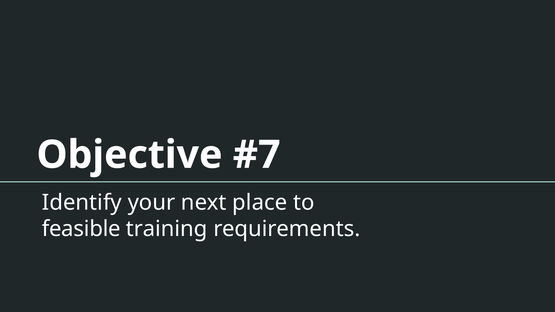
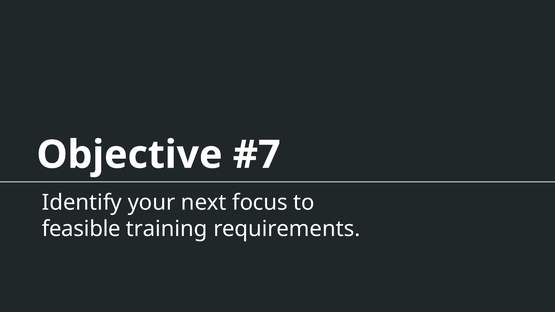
place: place -> focus
